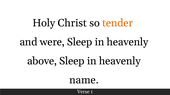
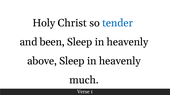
tender colour: orange -> blue
were: were -> been
name: name -> much
